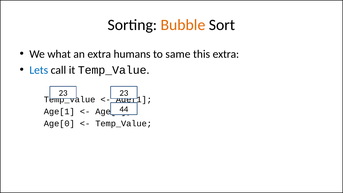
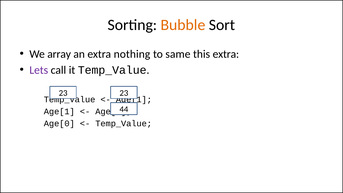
what: what -> array
humans: humans -> nothing
Lets colour: blue -> purple
